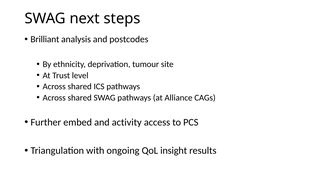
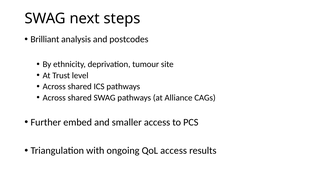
activity: activity -> smaller
QoL insight: insight -> access
